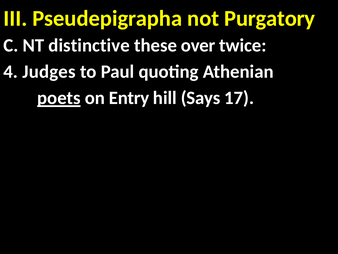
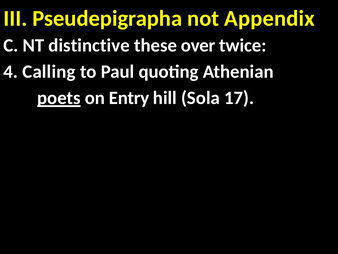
Purgatory: Purgatory -> Appendix
Judges: Judges -> Calling
Says: Says -> Sola
